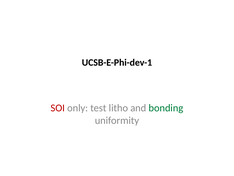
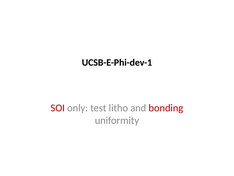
bonding colour: green -> red
